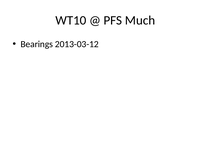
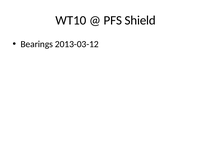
Much: Much -> Shield
